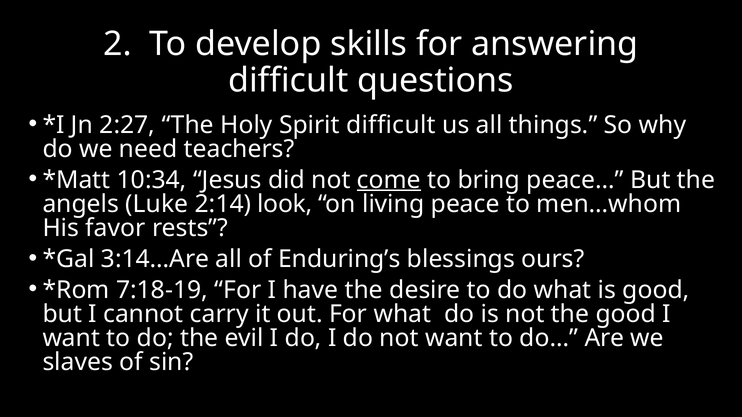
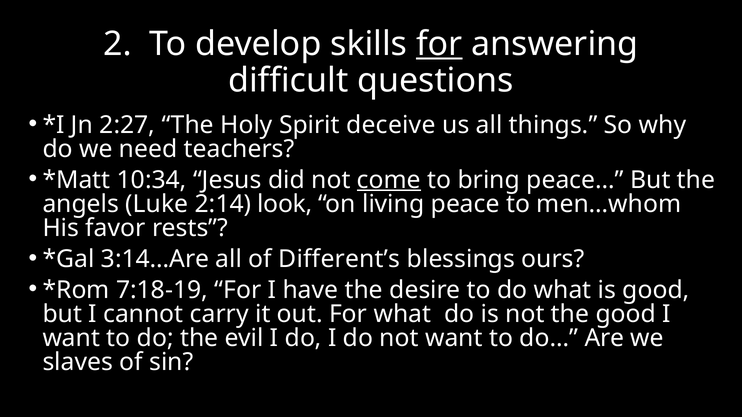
for at (439, 44) underline: none -> present
Spirit difficult: difficult -> deceive
Enduring’s: Enduring’s -> Different’s
